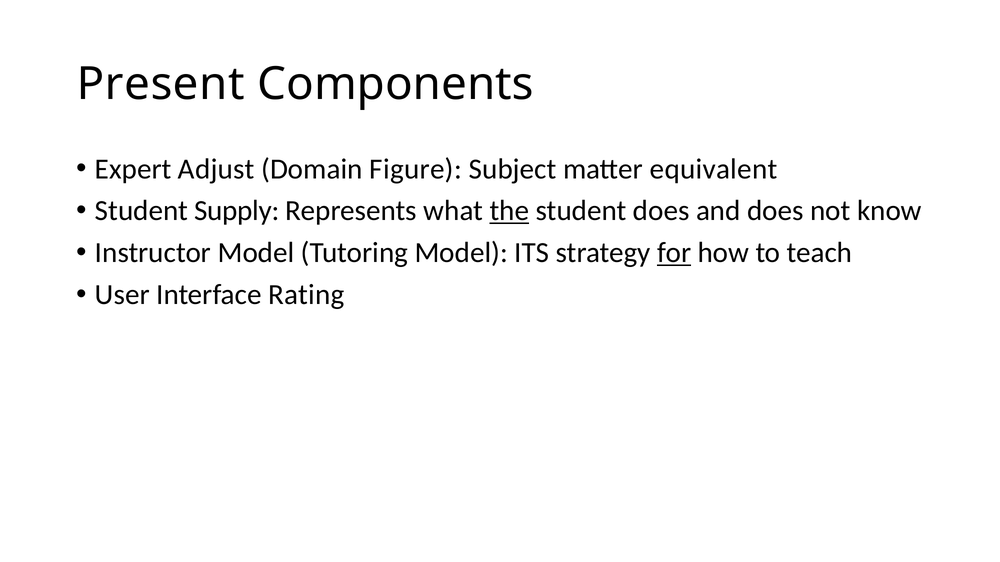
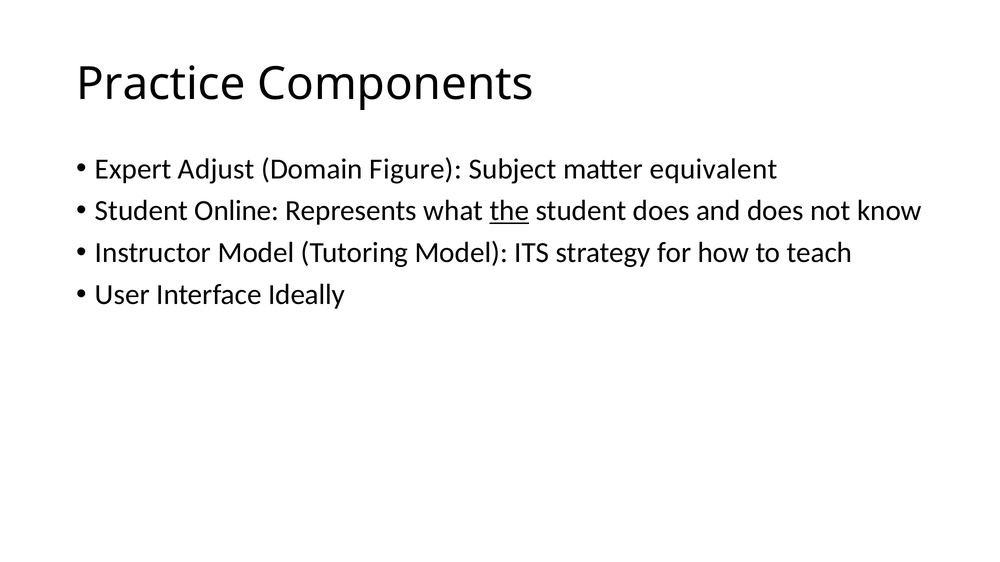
Present: Present -> Practice
Supply: Supply -> Online
for underline: present -> none
Rating: Rating -> Ideally
